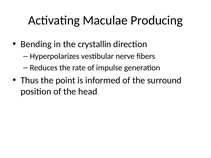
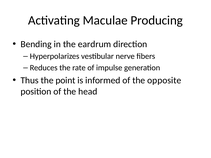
crystallin: crystallin -> eardrum
surround: surround -> opposite
